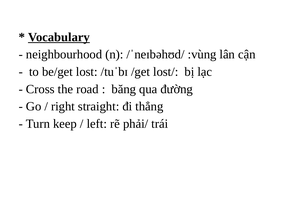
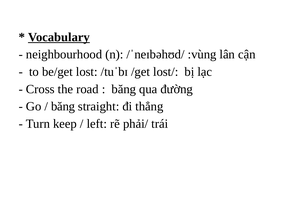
right at (63, 107): right -> băng
